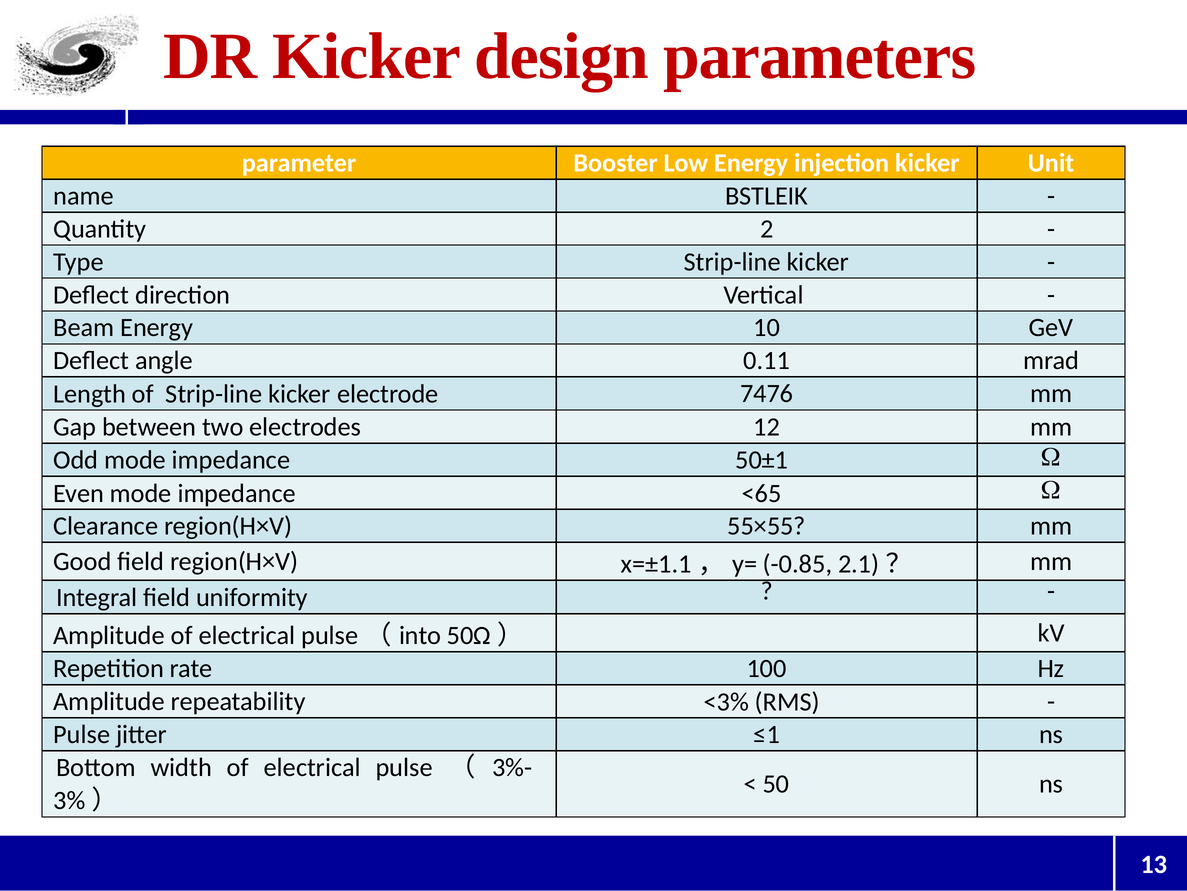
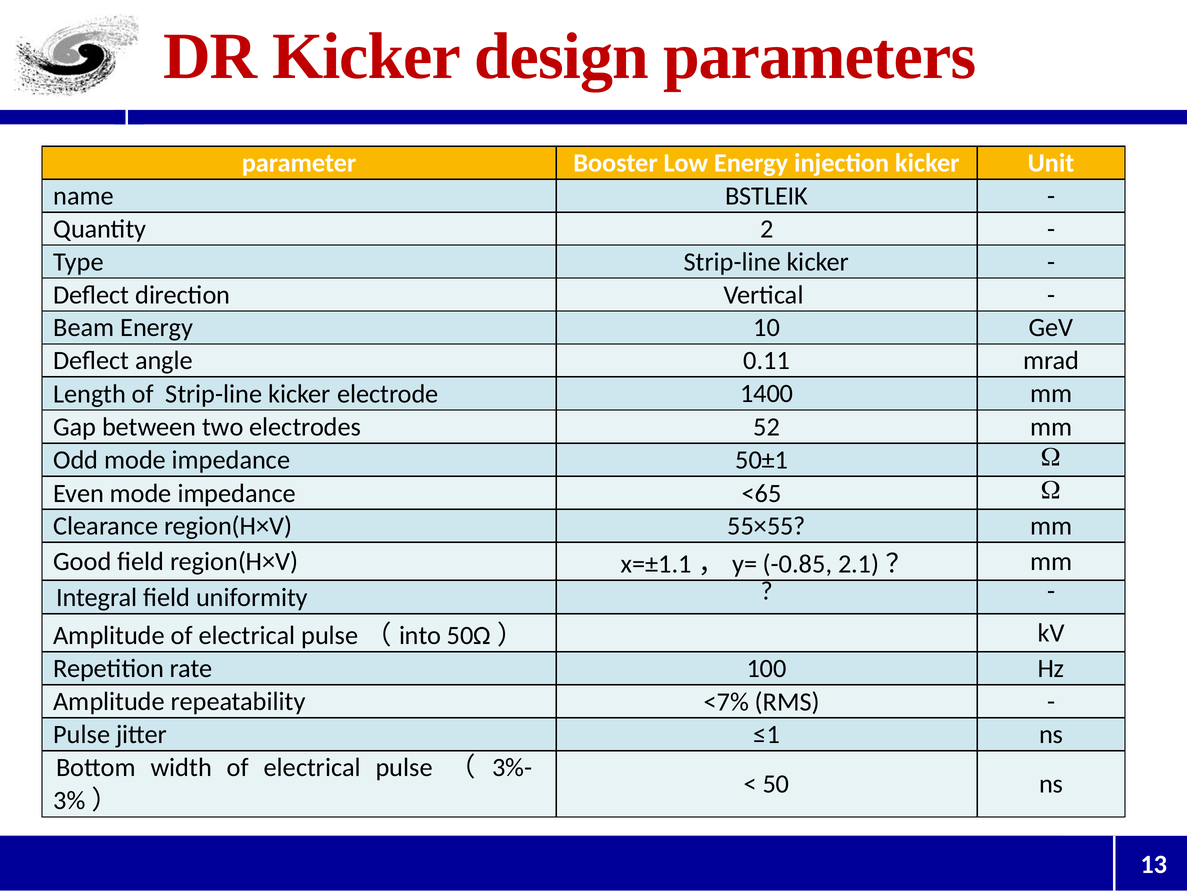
7476: 7476 -> 1400
12: 12 -> 52
<3%: <3% -> <7%
